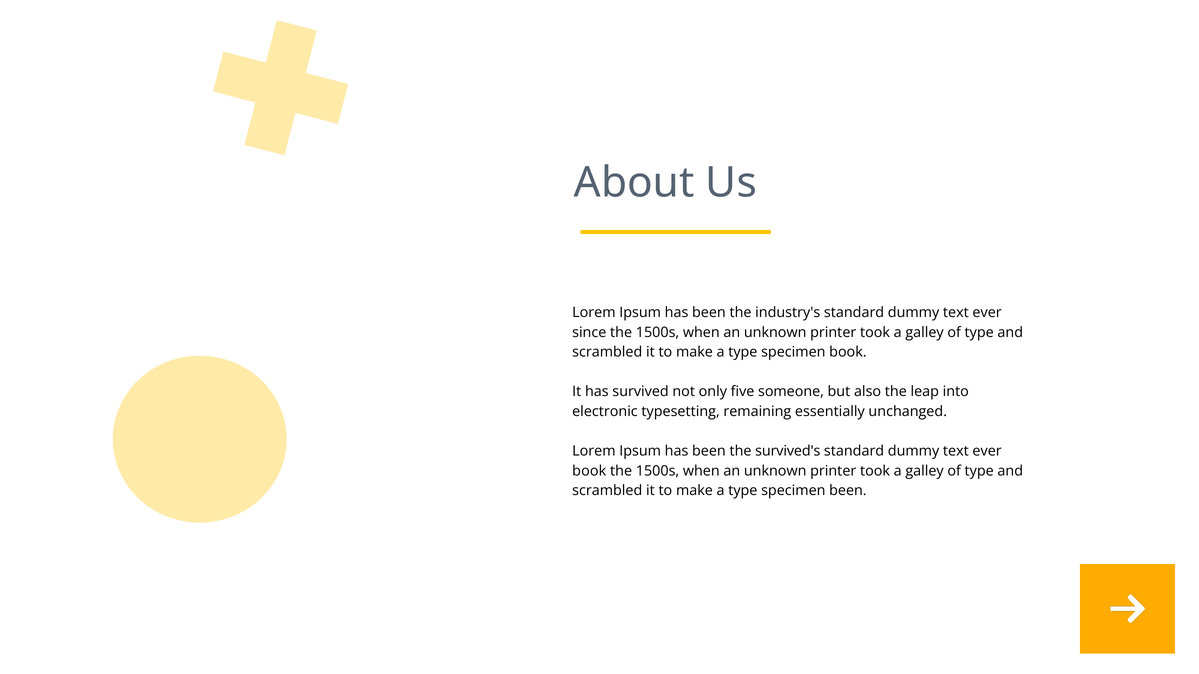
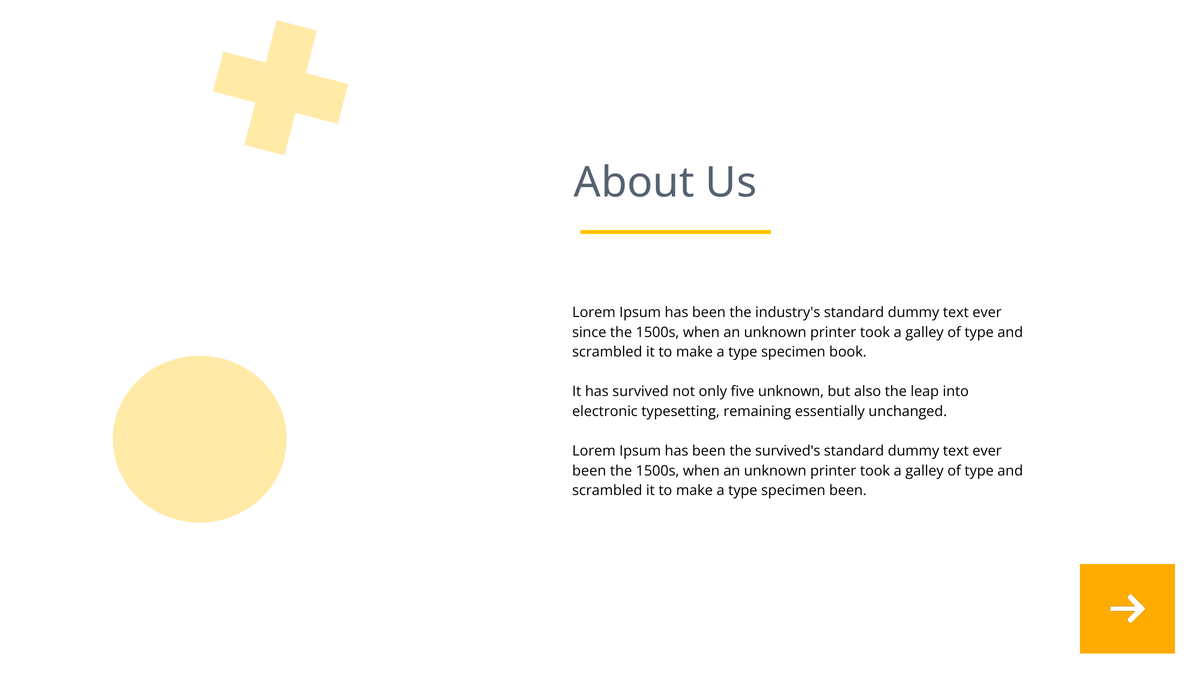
five someone: someone -> unknown
book at (589, 471): book -> been
